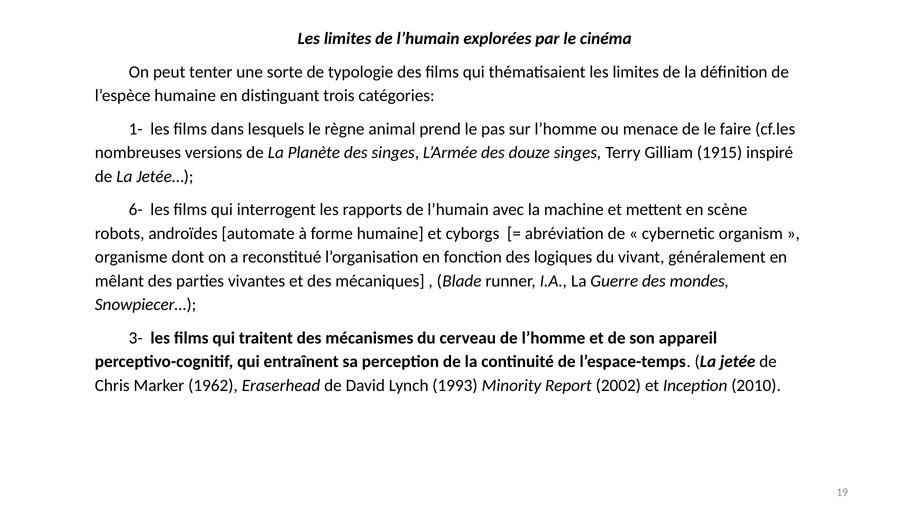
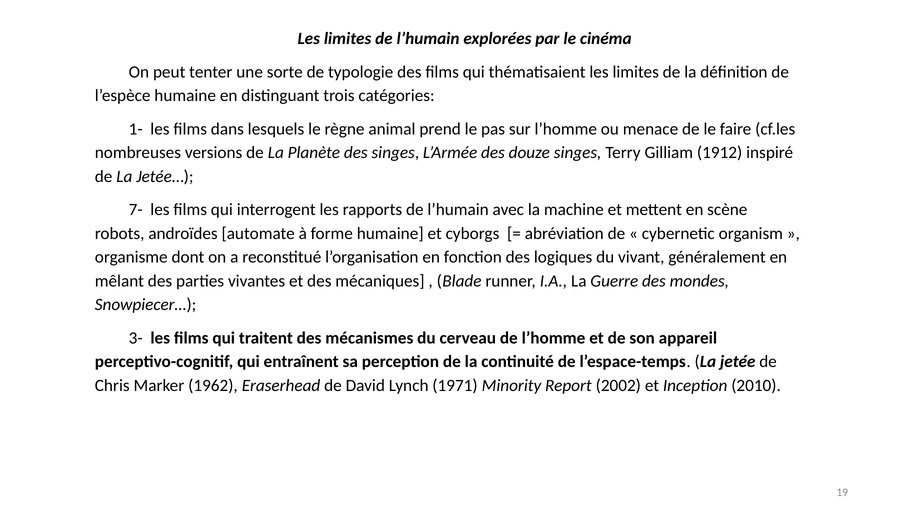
1915: 1915 -> 1912
6-: 6- -> 7-
1993: 1993 -> 1971
